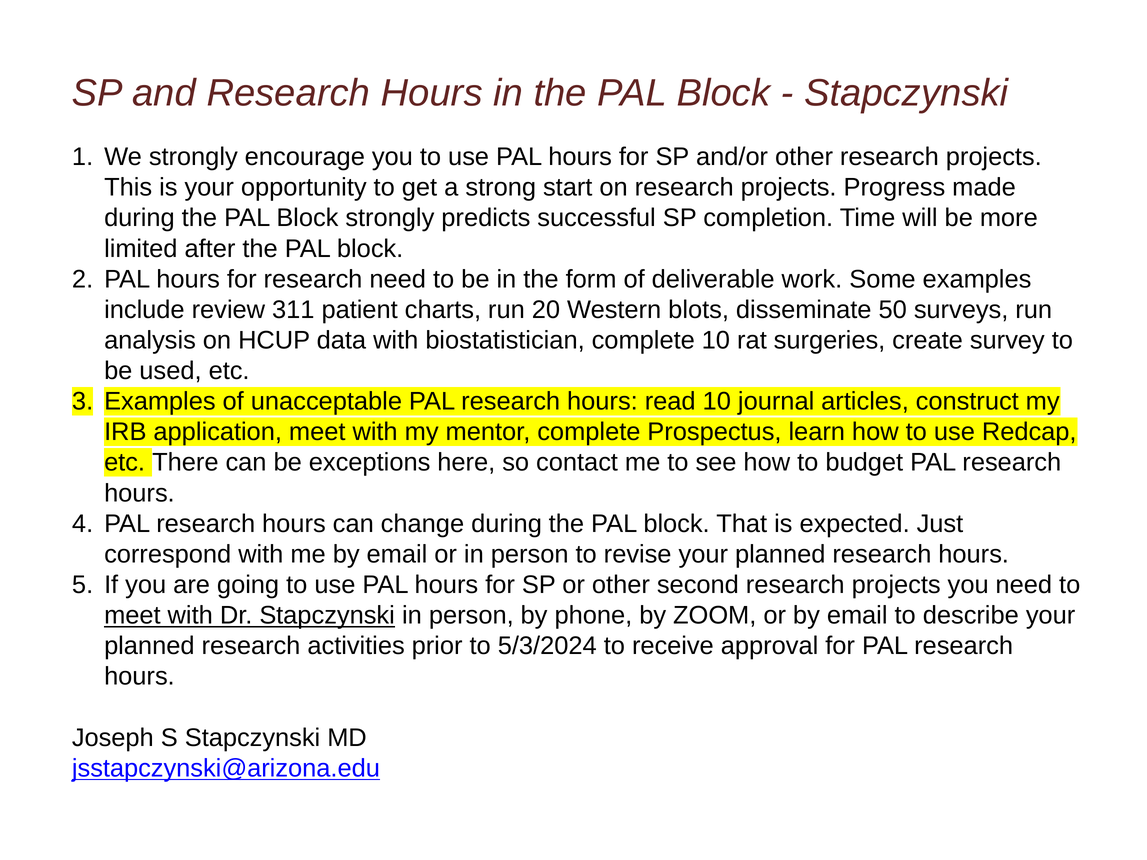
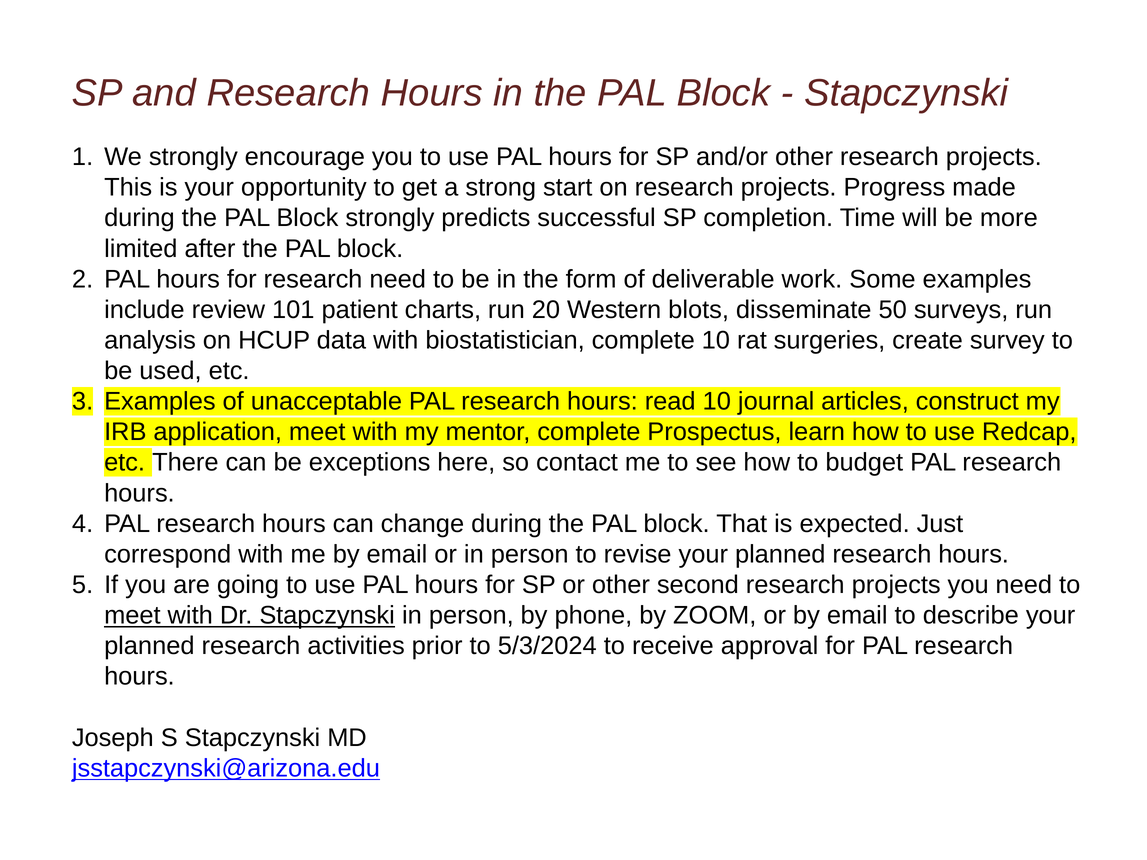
311: 311 -> 101
